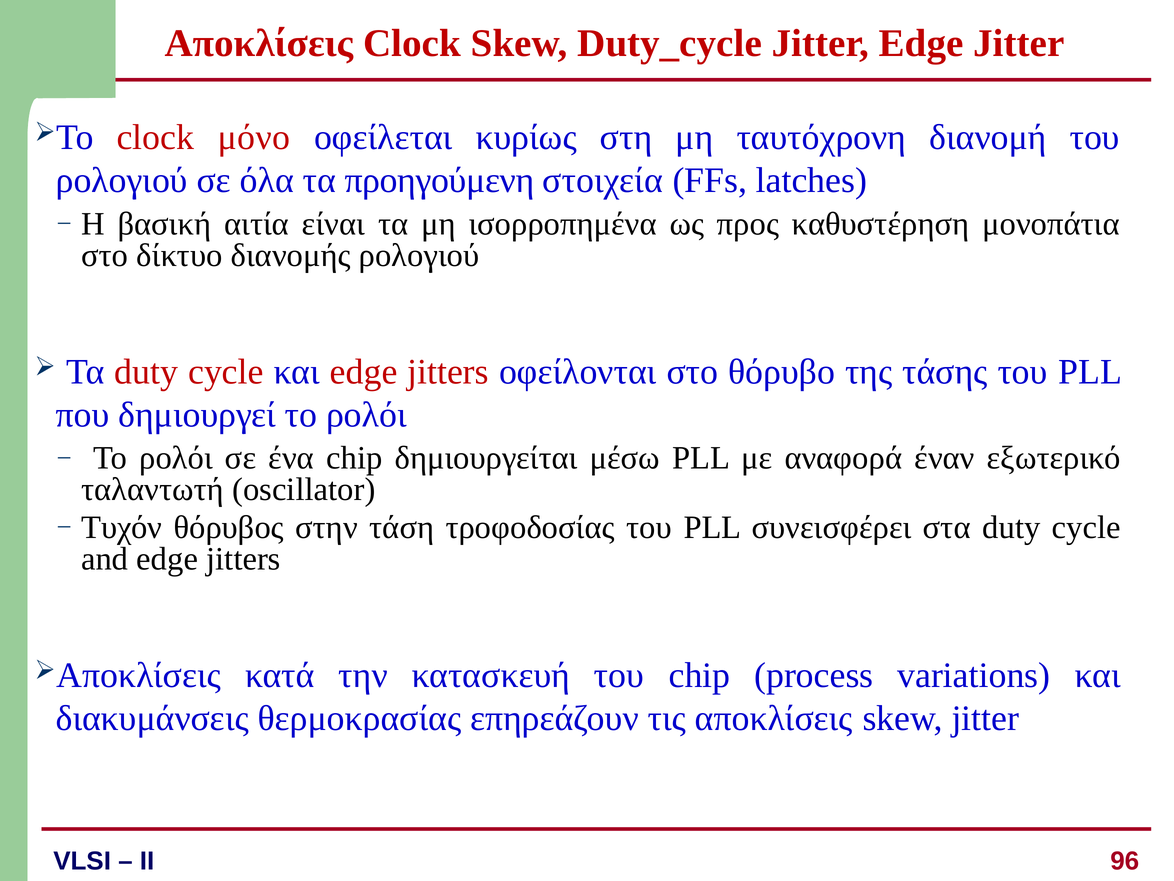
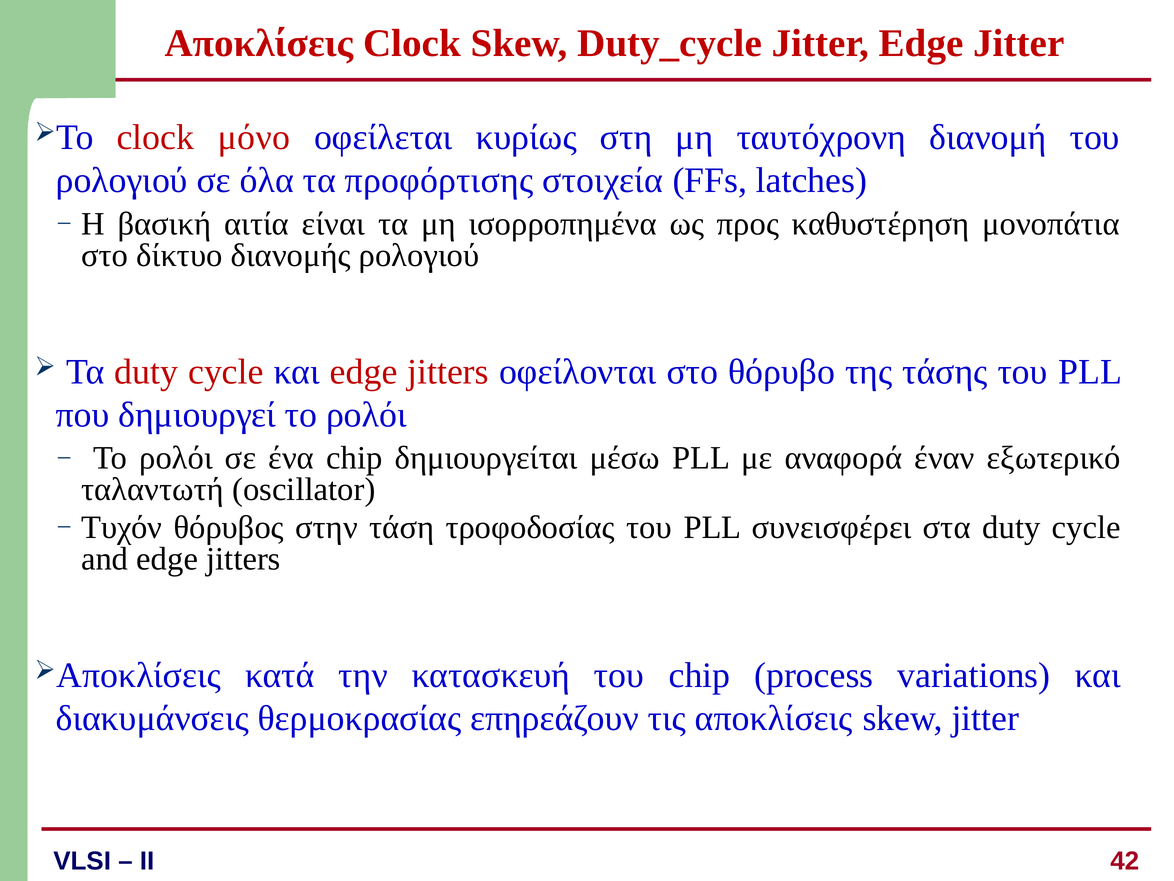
προηγούμενη: προηγούμενη -> προφόρτισης
96: 96 -> 42
